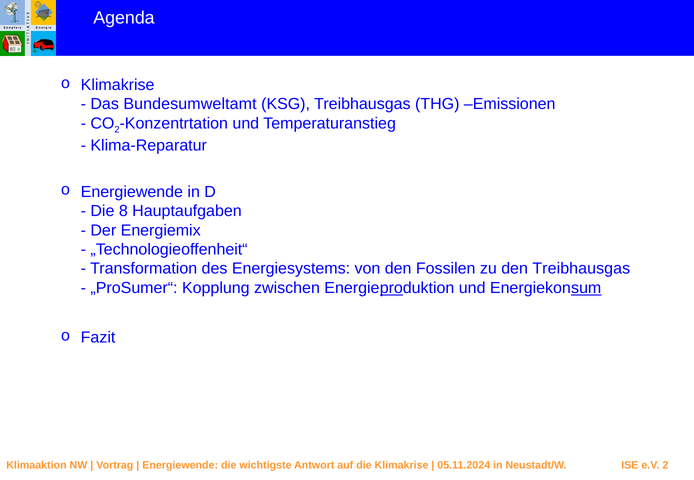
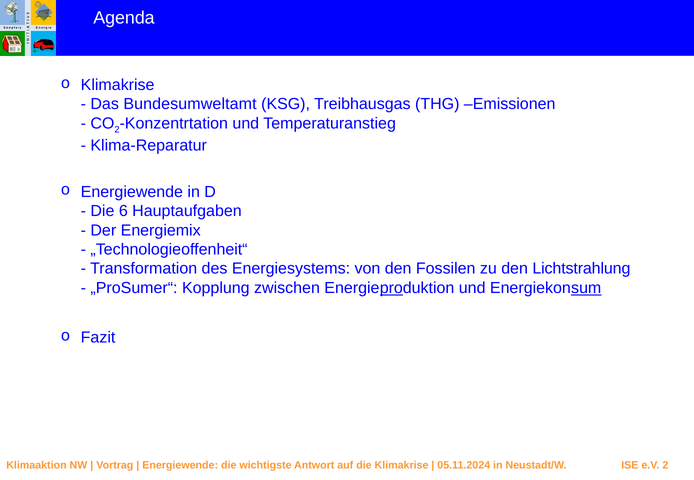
8: 8 -> 6
den Treibhausgas: Treibhausgas -> Lichtstrahlung
